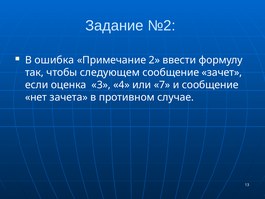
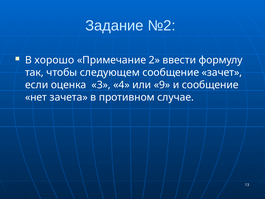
ошибка: ошибка -> хорошо
7: 7 -> 9
